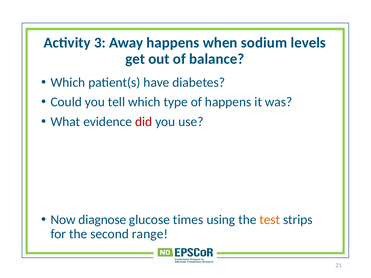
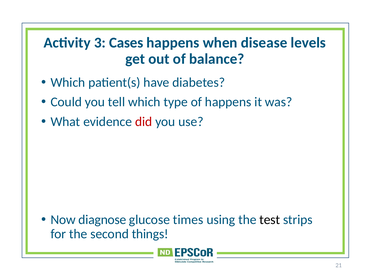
Away: Away -> Cases
sodium: sodium -> disease
test colour: orange -> black
range: range -> things
